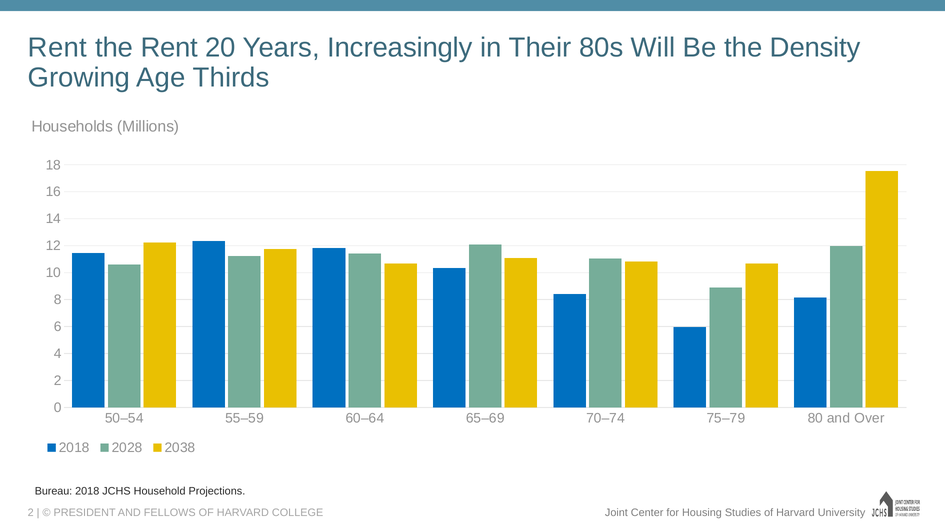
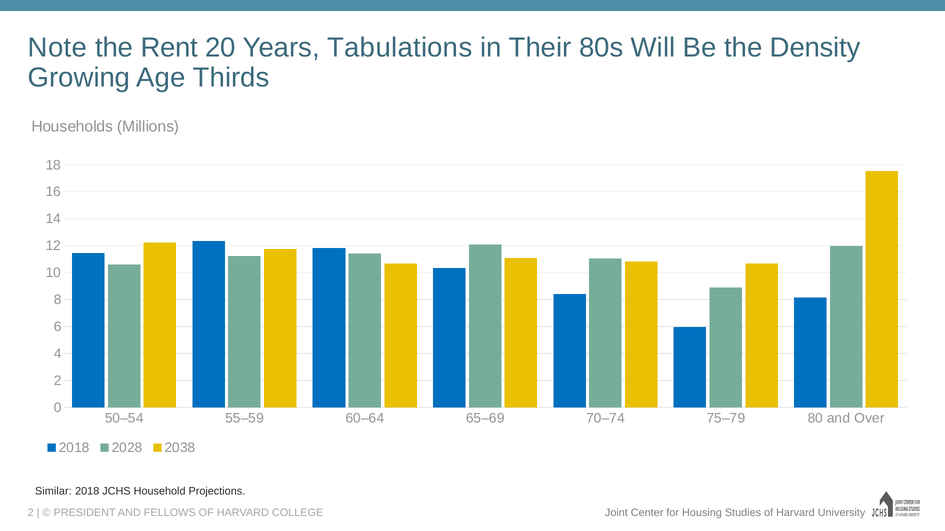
Rent at (58, 48): Rent -> Note
Increasingly: Increasingly -> Tabulations
Bureau: Bureau -> Similar
